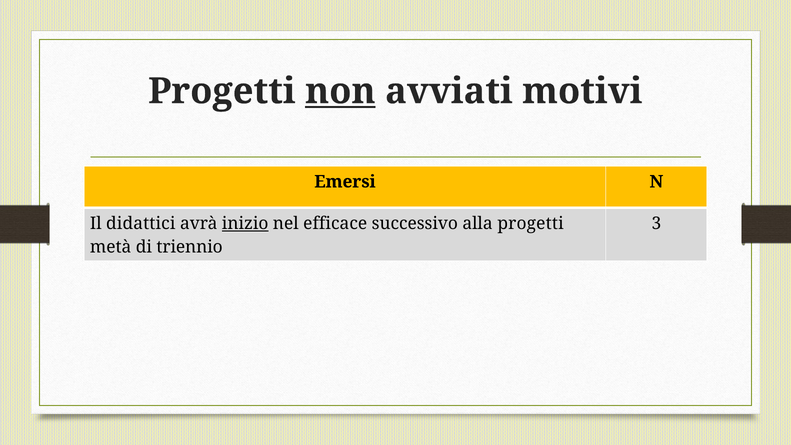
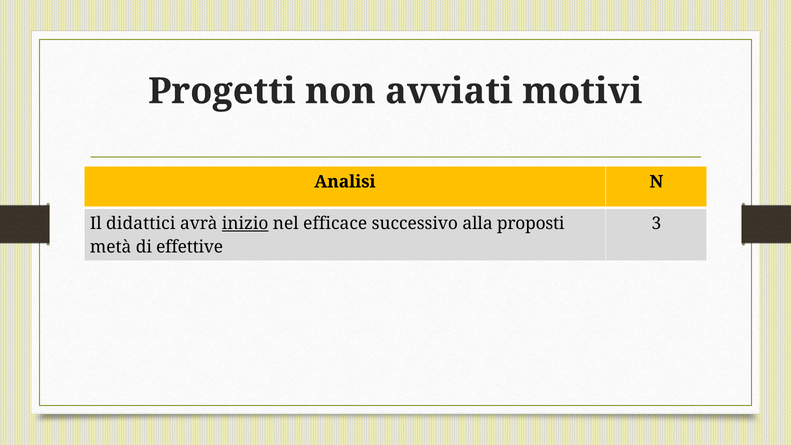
non underline: present -> none
Emersi: Emersi -> Analisi
alla progetti: progetti -> proposti
triennio: triennio -> effettive
